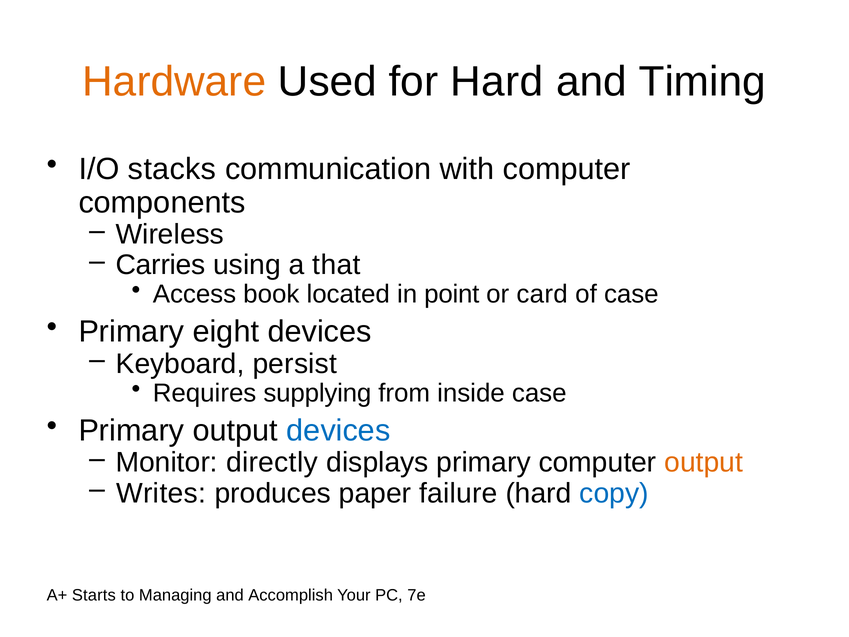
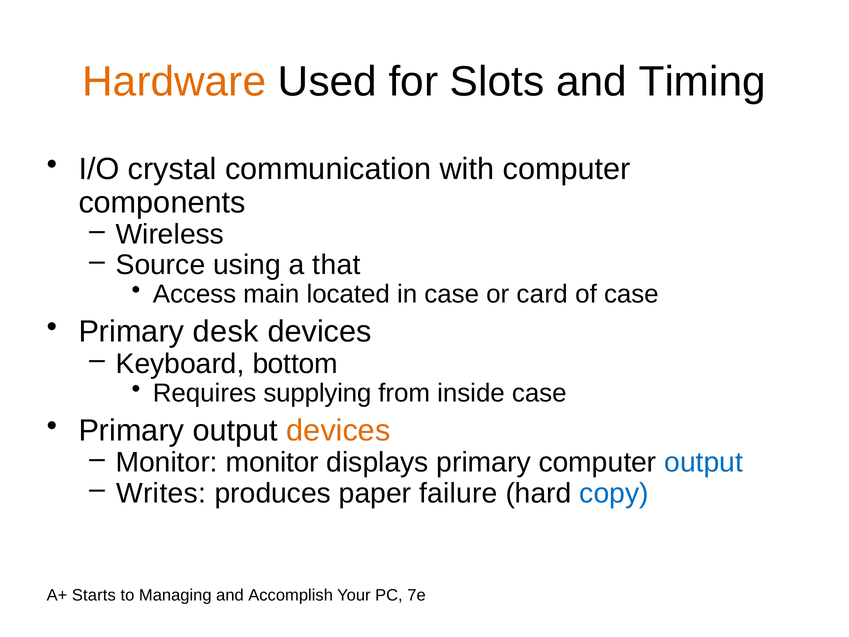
for Hard: Hard -> Slots
stacks: stacks -> crystal
Carries: Carries -> Source
book: book -> main
in point: point -> case
eight: eight -> desk
persist: persist -> bottom
devices at (338, 431) colour: blue -> orange
Monitor directly: directly -> monitor
output at (704, 462) colour: orange -> blue
